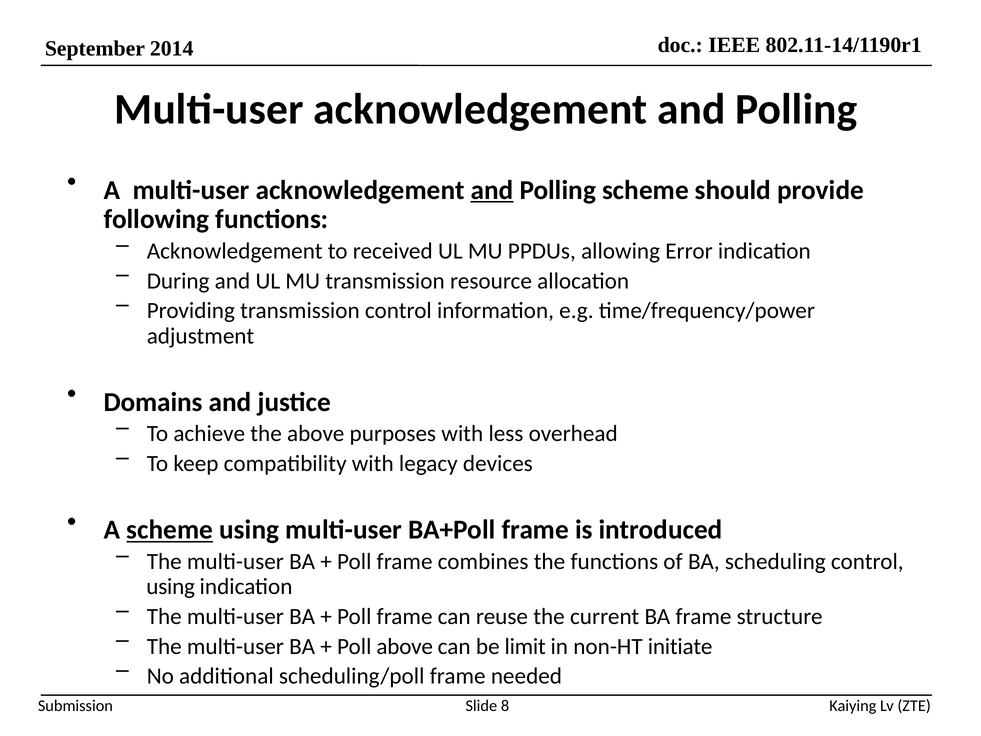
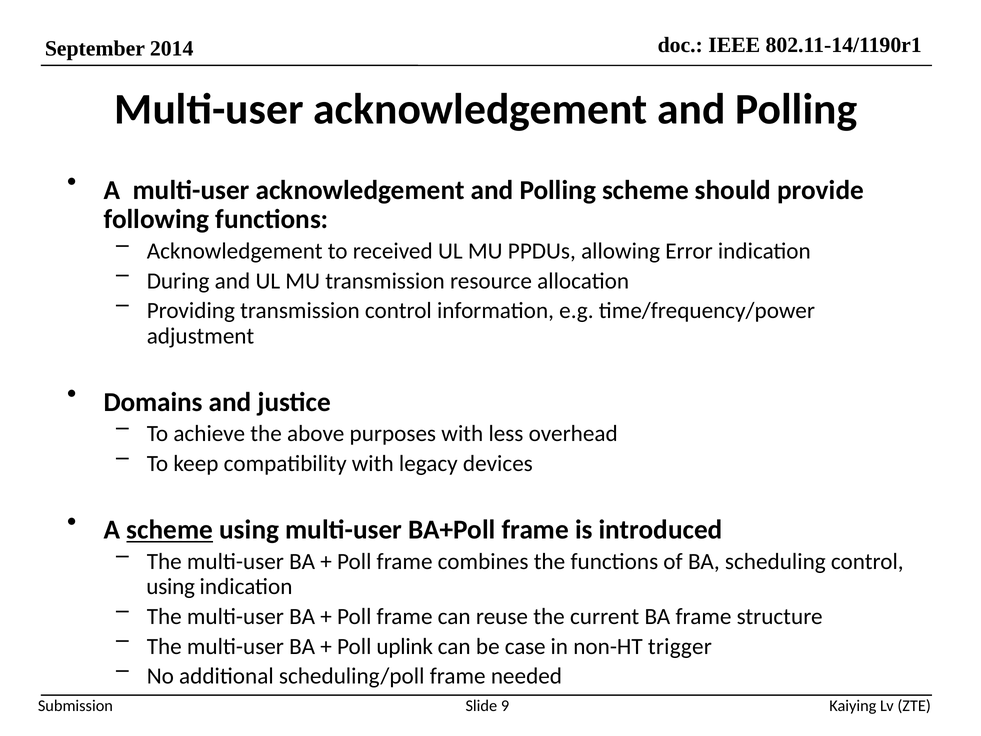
and at (492, 190) underline: present -> none
Poll above: above -> uplink
limit: limit -> case
initiate: initiate -> trigger
8: 8 -> 9
